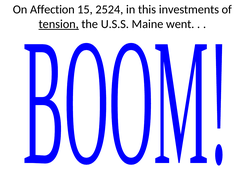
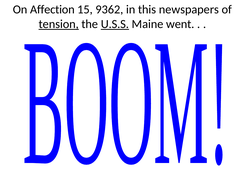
2524: 2524 -> 9362
investments: investments -> newspapers
U.S.S underline: none -> present
